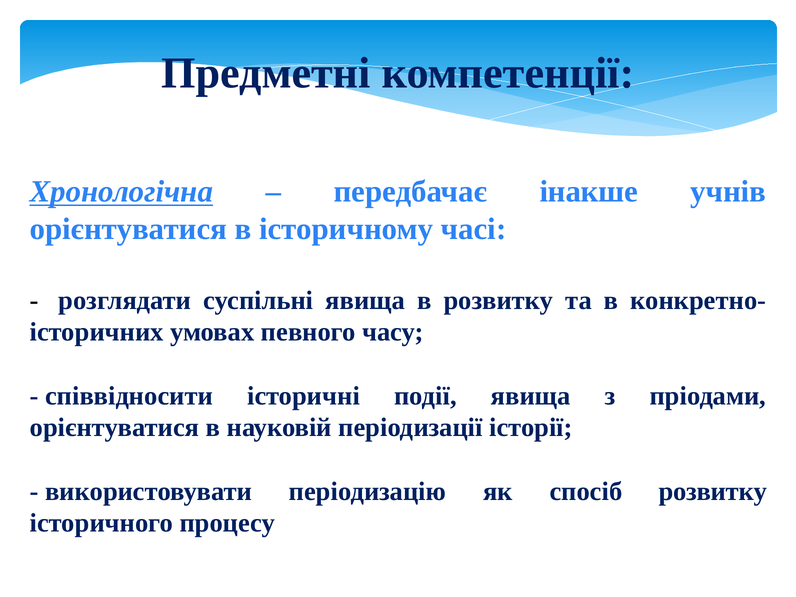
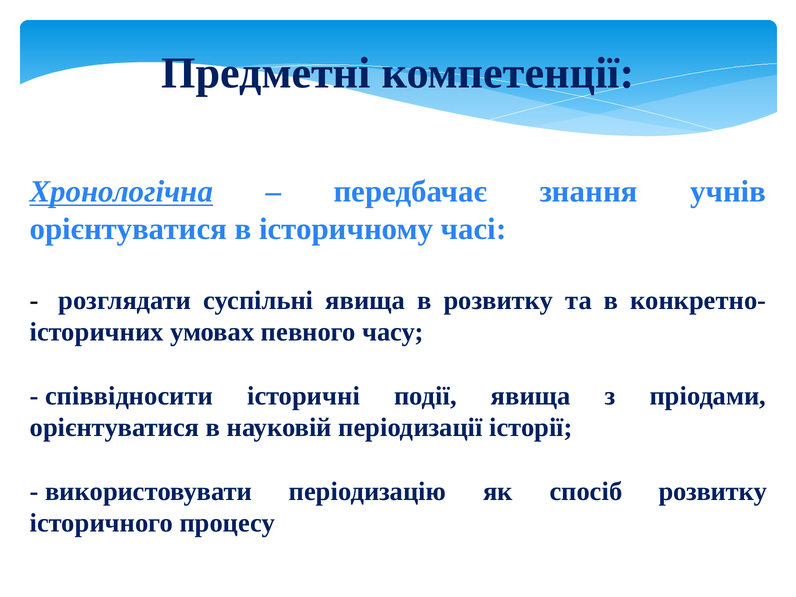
інакше: інакше -> знання
